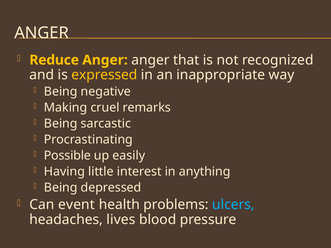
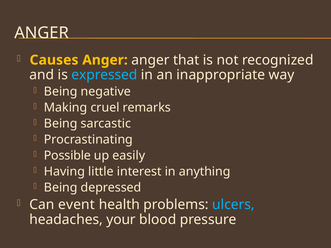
Reduce: Reduce -> Causes
expressed colour: yellow -> light blue
lives: lives -> your
